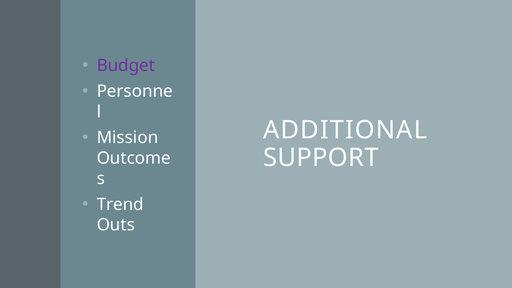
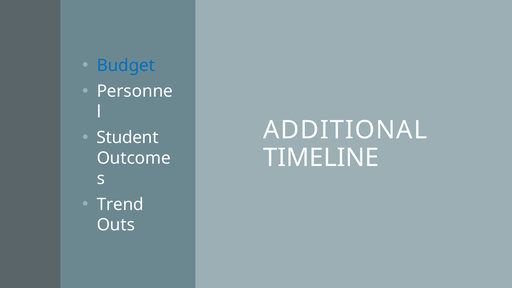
Budget colour: purple -> blue
Mission: Mission -> Student
SUPPORT: SUPPORT -> TIMELINE
